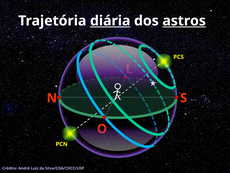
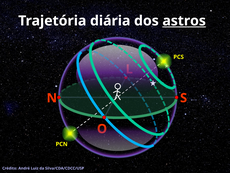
diária underline: present -> none
